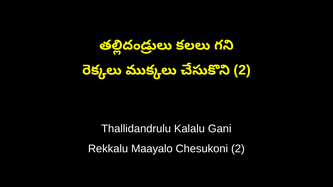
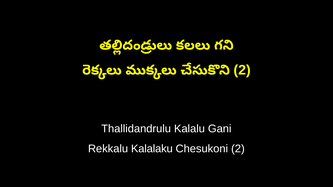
Maayalo: Maayalo -> Kalalaku
